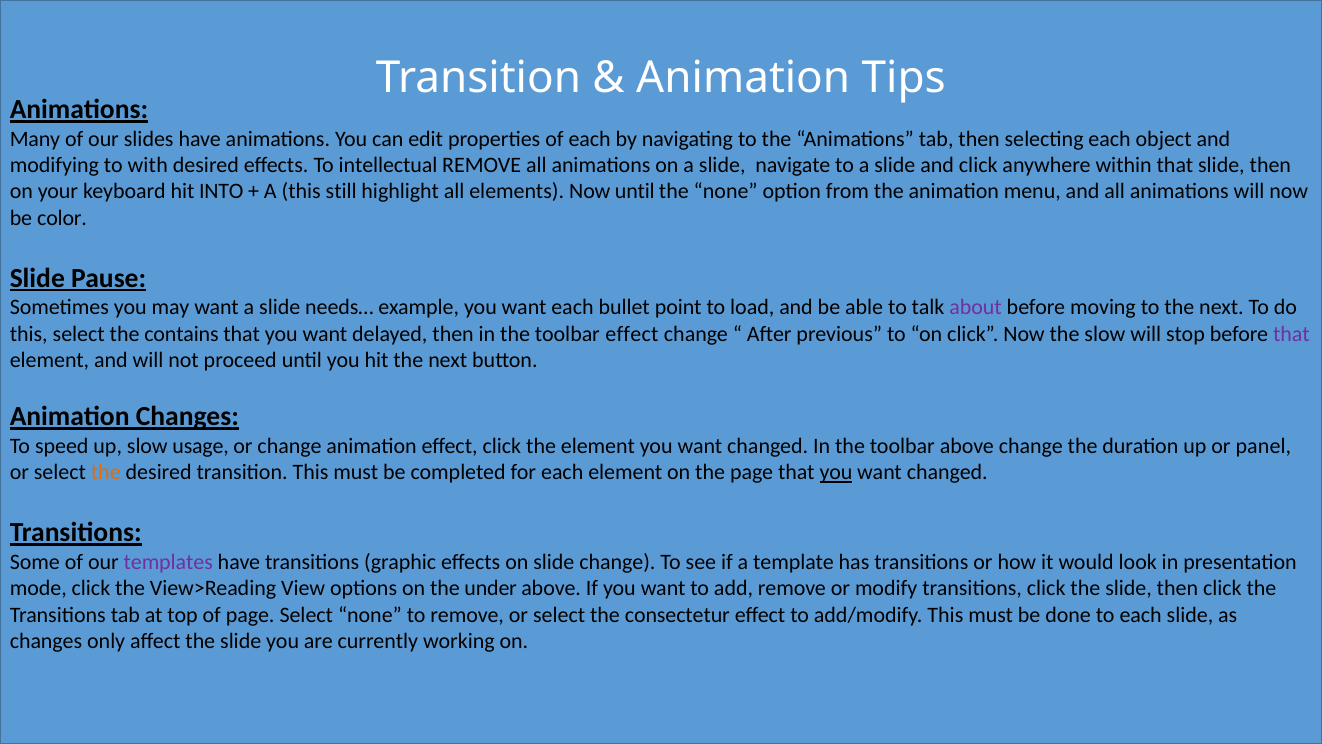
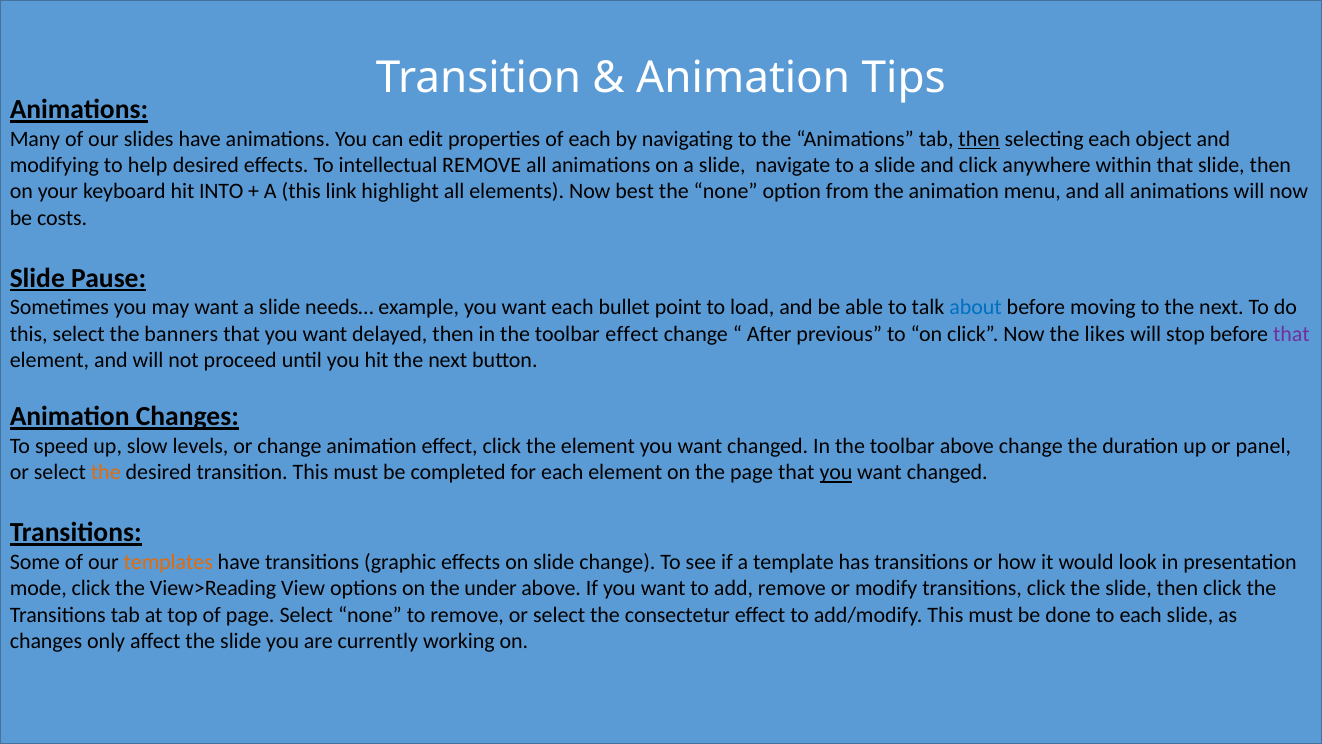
then at (979, 139) underline: none -> present
with: with -> help
still: still -> link
Now until: until -> best
color: color -> costs
about colour: purple -> blue
contains: contains -> banners
the slow: slow -> likes
usage: usage -> levels
templates colour: purple -> orange
